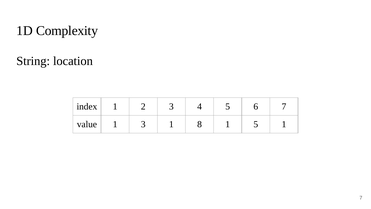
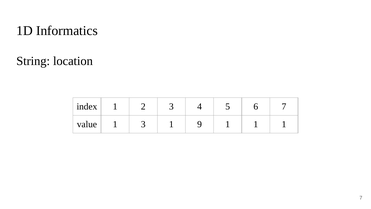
Complexity: Complexity -> Informatics
8: 8 -> 9
5 at (256, 124): 5 -> 1
